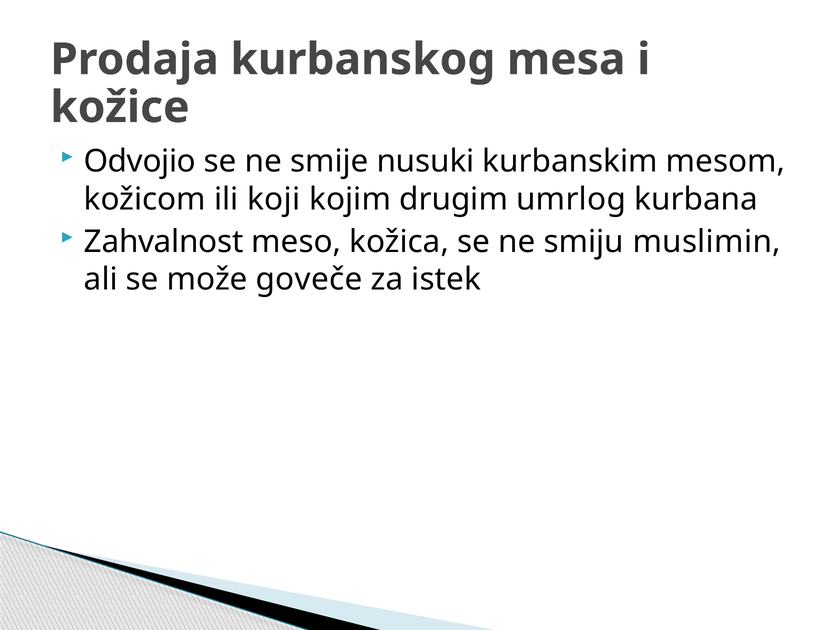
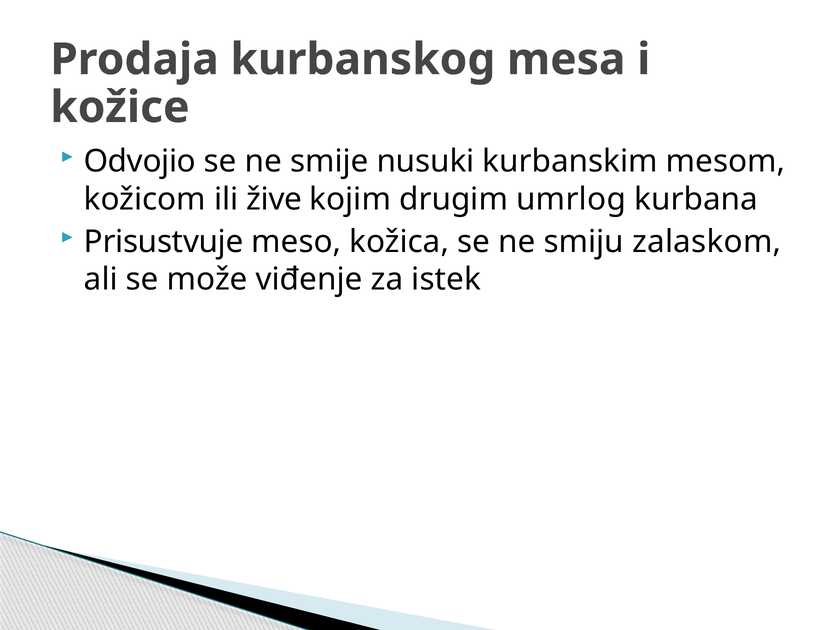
koji: koji -> žive
Zahvalnost: Zahvalnost -> Prisustvuje
muslimin: muslimin -> zalaskom
goveče: goveče -> viđenje
